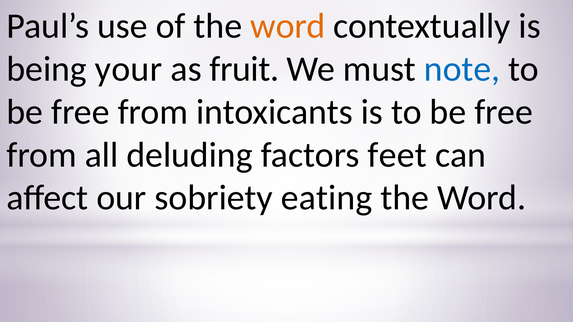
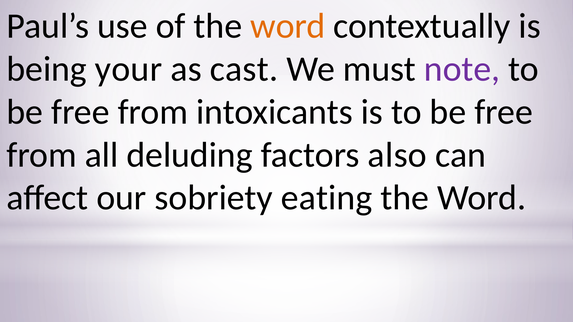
fruit: fruit -> cast
note colour: blue -> purple
feet: feet -> also
